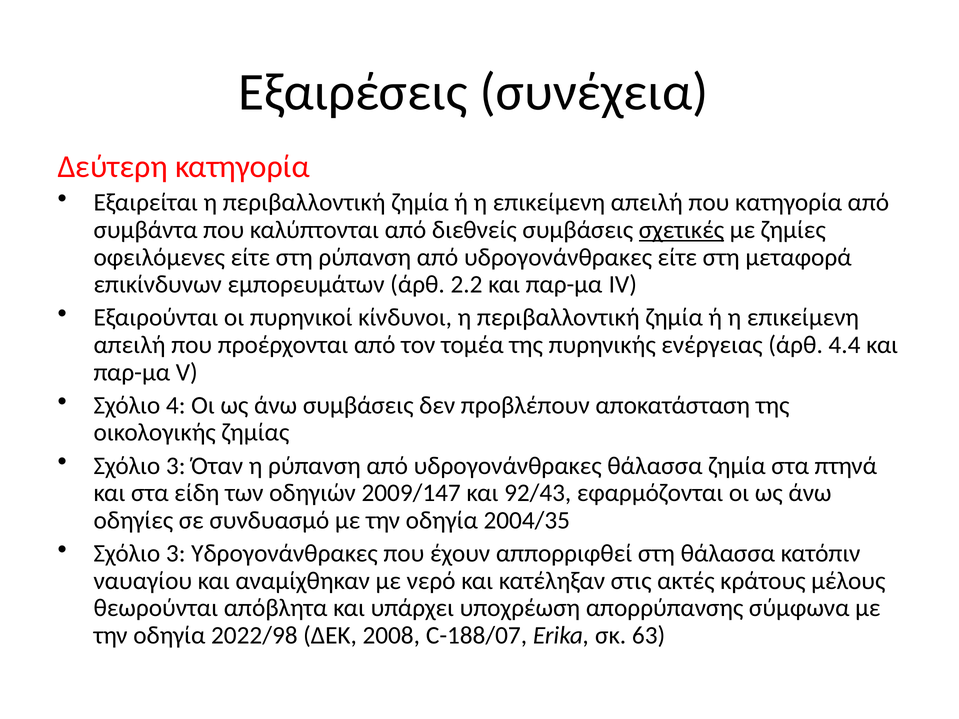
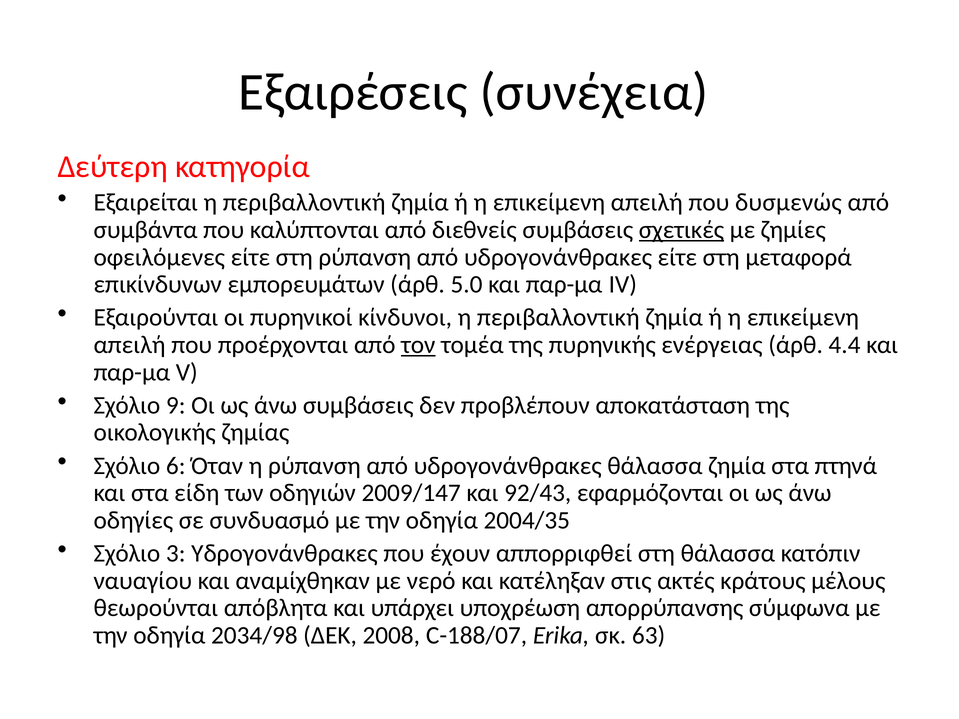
που κατηγορία: κατηγορία -> δυσμενώς
2.2: 2.2 -> 5.0
τον underline: none -> present
4: 4 -> 9
3 at (176, 466): 3 -> 6
2022/98: 2022/98 -> 2034/98
